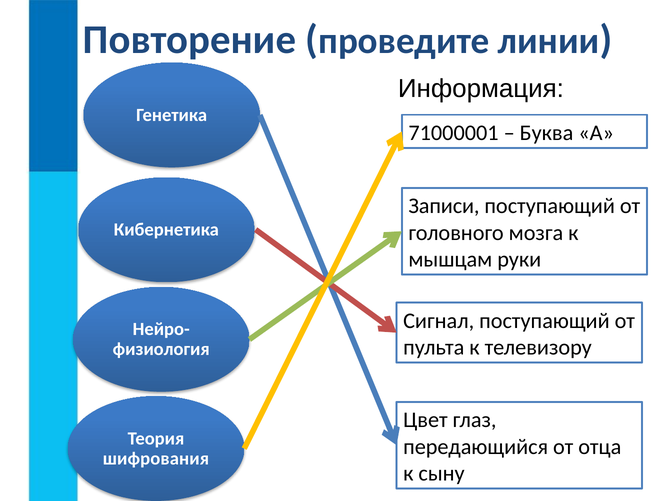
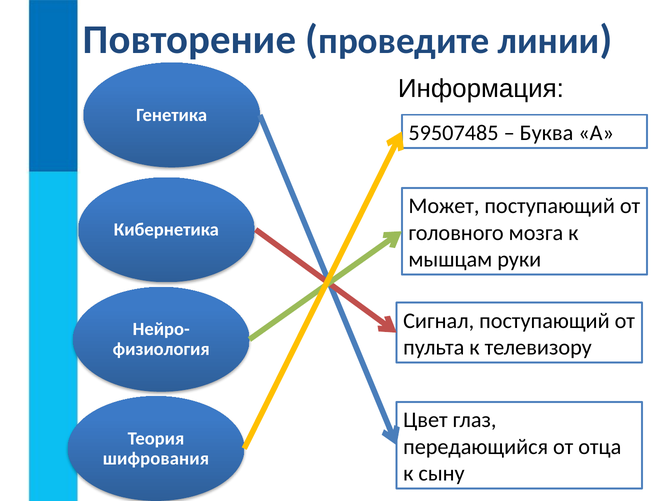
71000001: 71000001 -> 59507485
Записи: Записи -> Может
